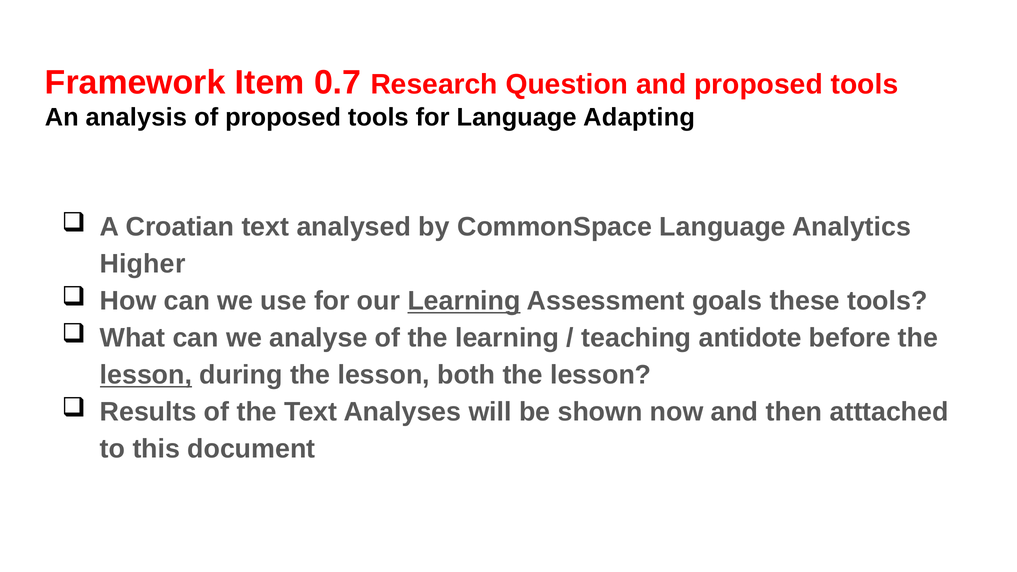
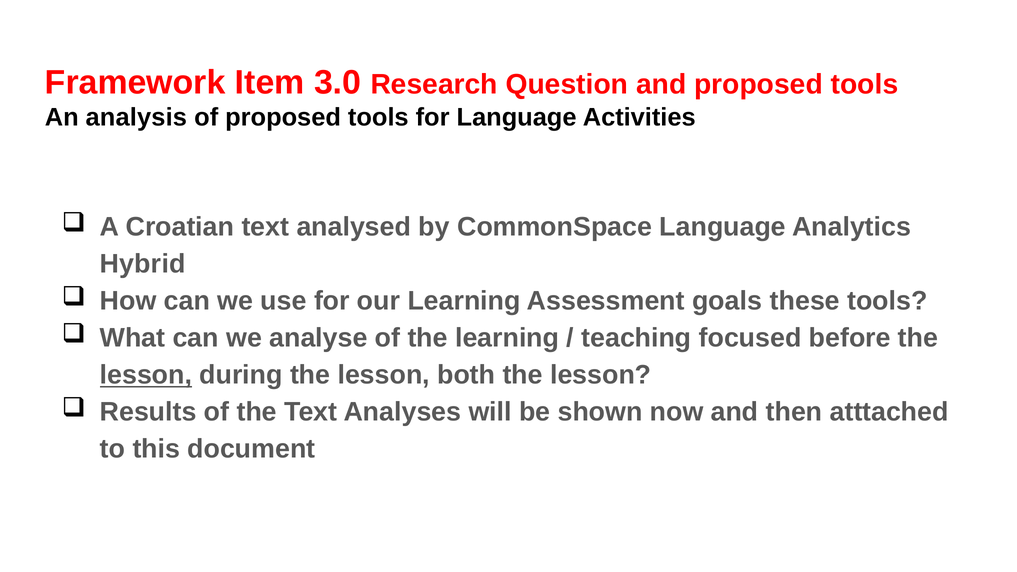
0.7: 0.7 -> 3.0
Adapting: Adapting -> Activities
Higher: Higher -> Hybrid
Learning at (464, 301) underline: present -> none
antidote: antidote -> focused
